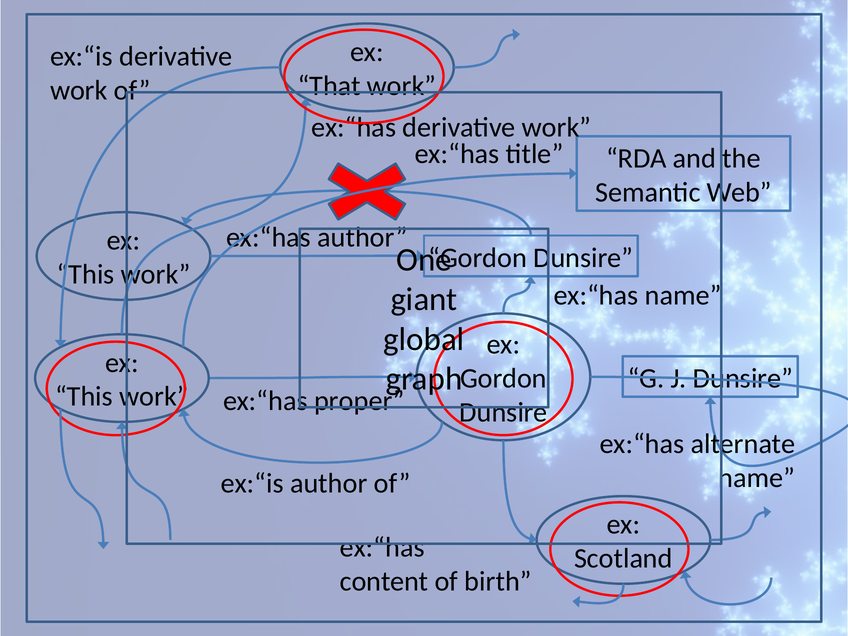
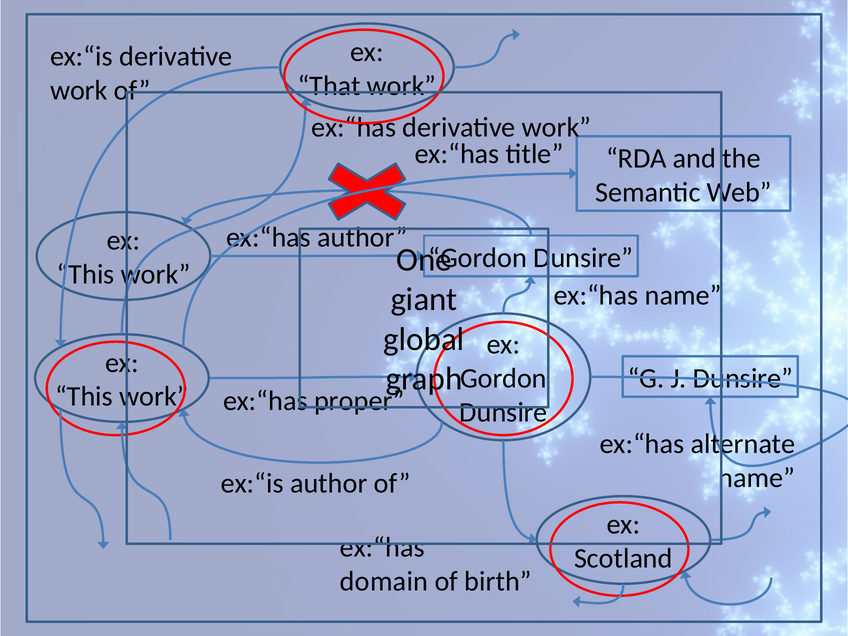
content: content -> domain
